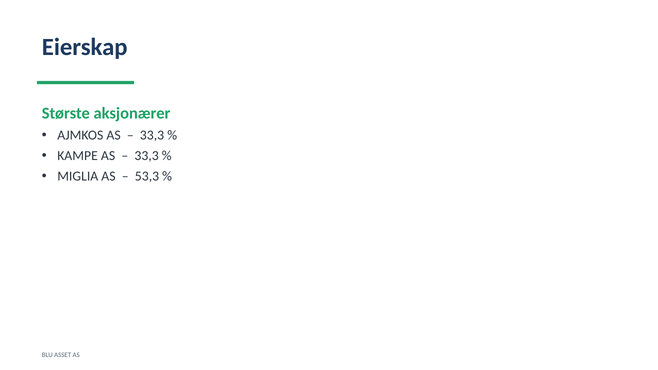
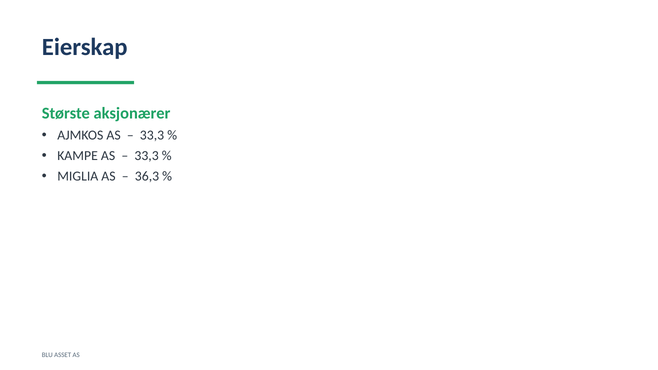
53,3: 53,3 -> 36,3
